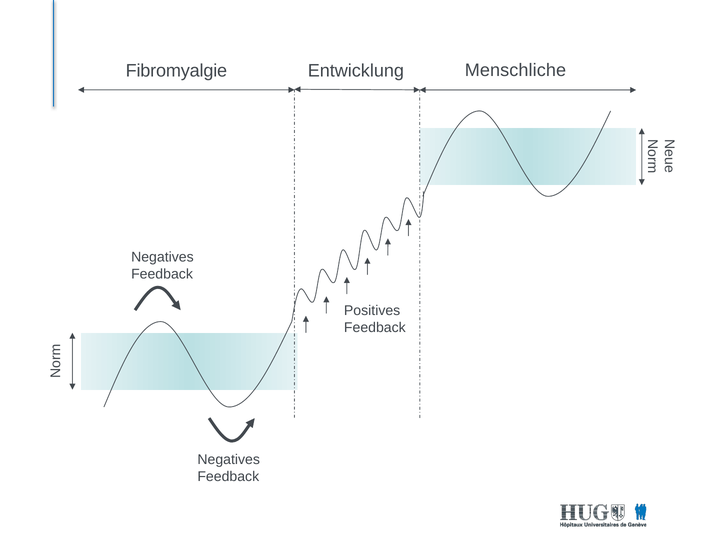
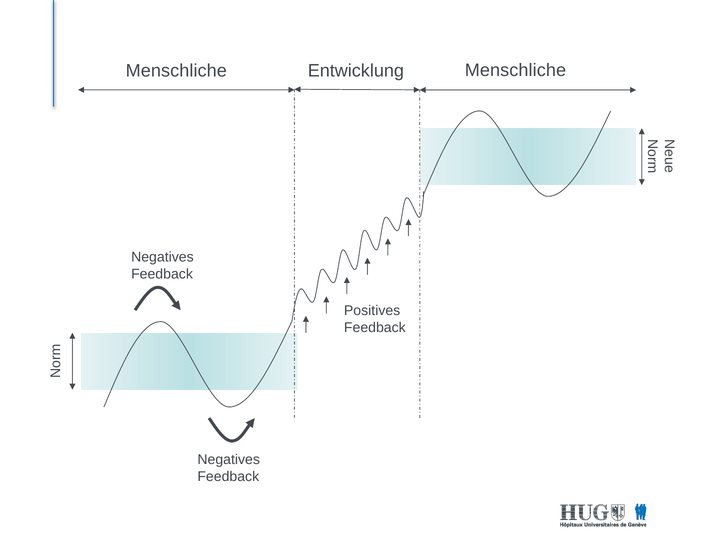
Fibromyalgie at (176, 71): Fibromyalgie -> Menschliche
